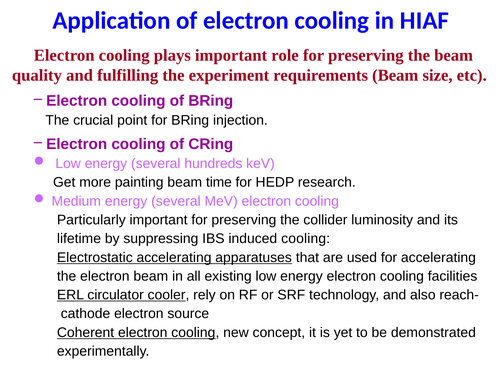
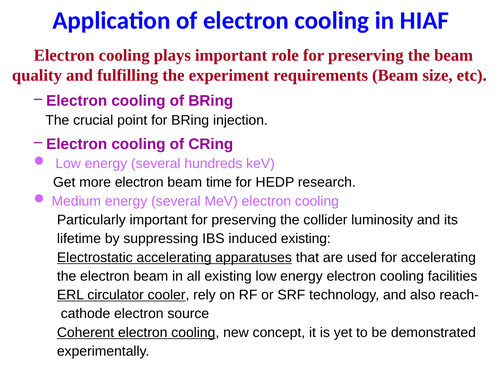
more painting: painting -> electron
induced cooling: cooling -> existing
